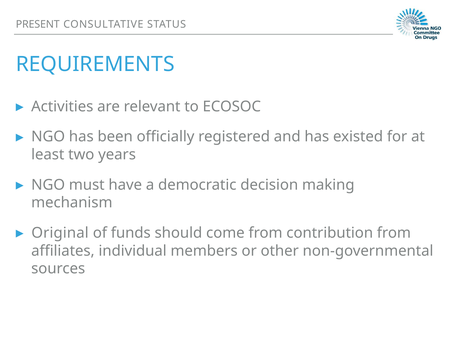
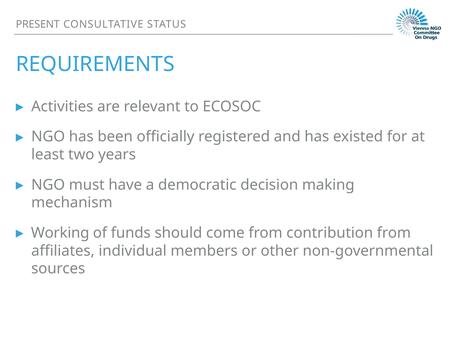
Original: Original -> Working
